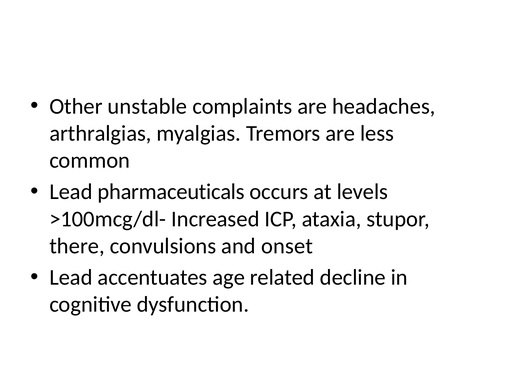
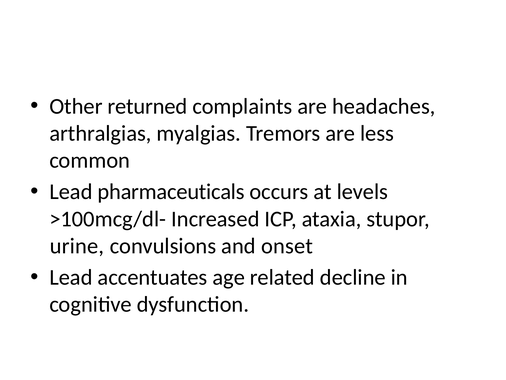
unstable: unstable -> returned
there: there -> urine
